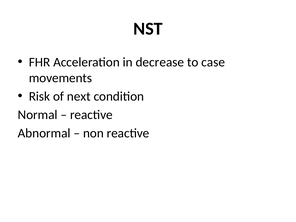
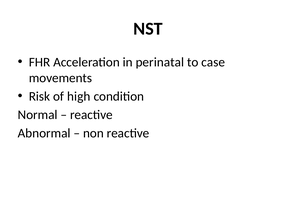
decrease: decrease -> perinatal
next: next -> high
